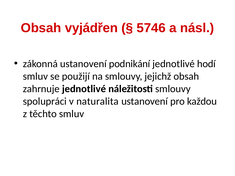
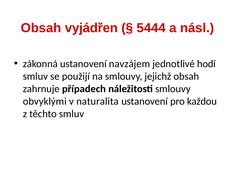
5746: 5746 -> 5444
podnikání: podnikání -> navzájem
zahrnuje jednotlivé: jednotlivé -> případech
spolupráci: spolupráci -> obvyklými
